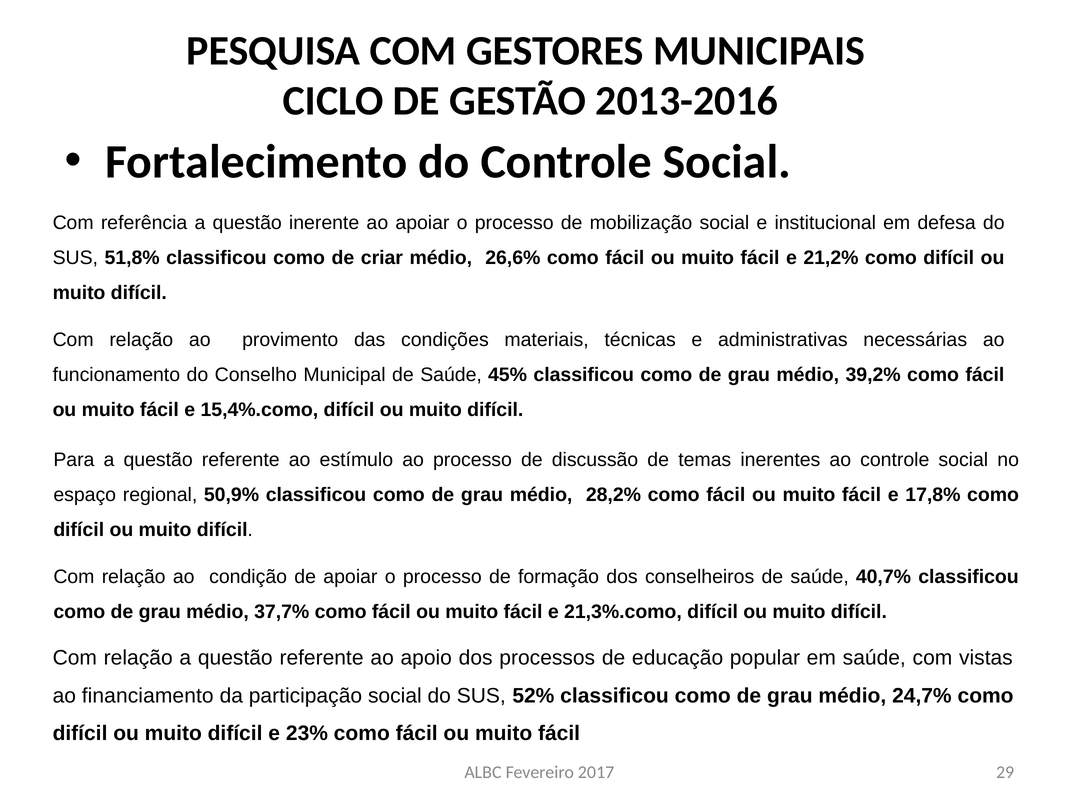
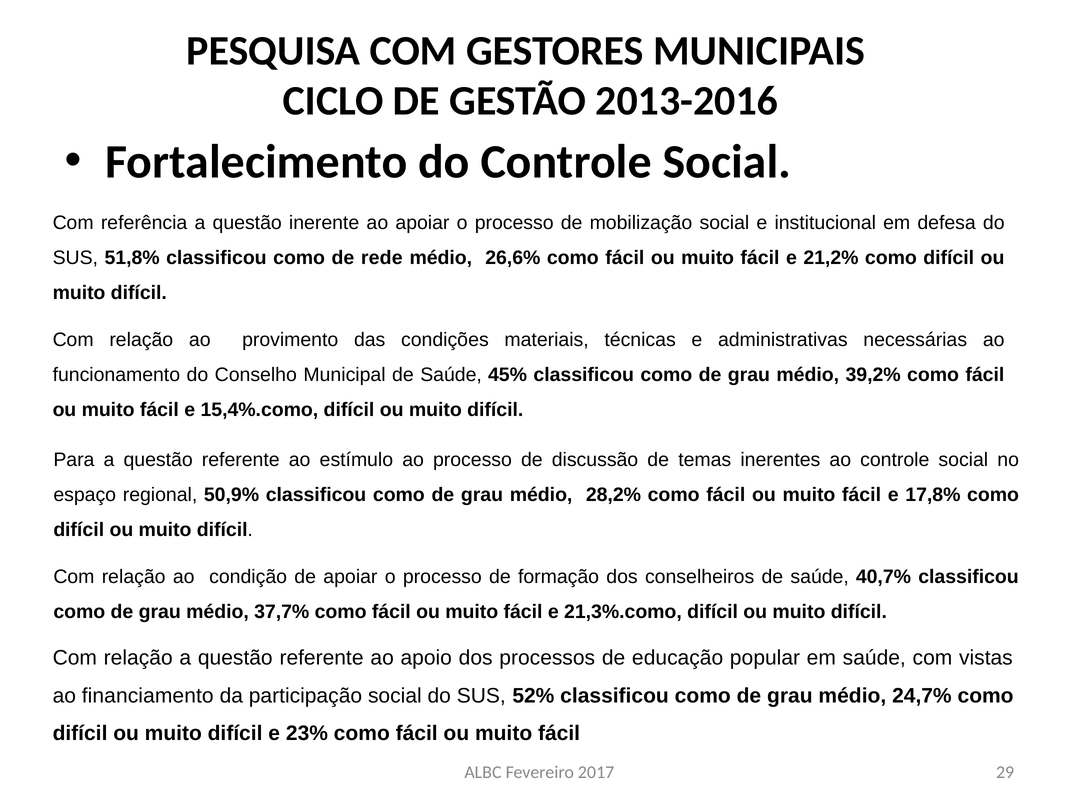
criar: criar -> rede
